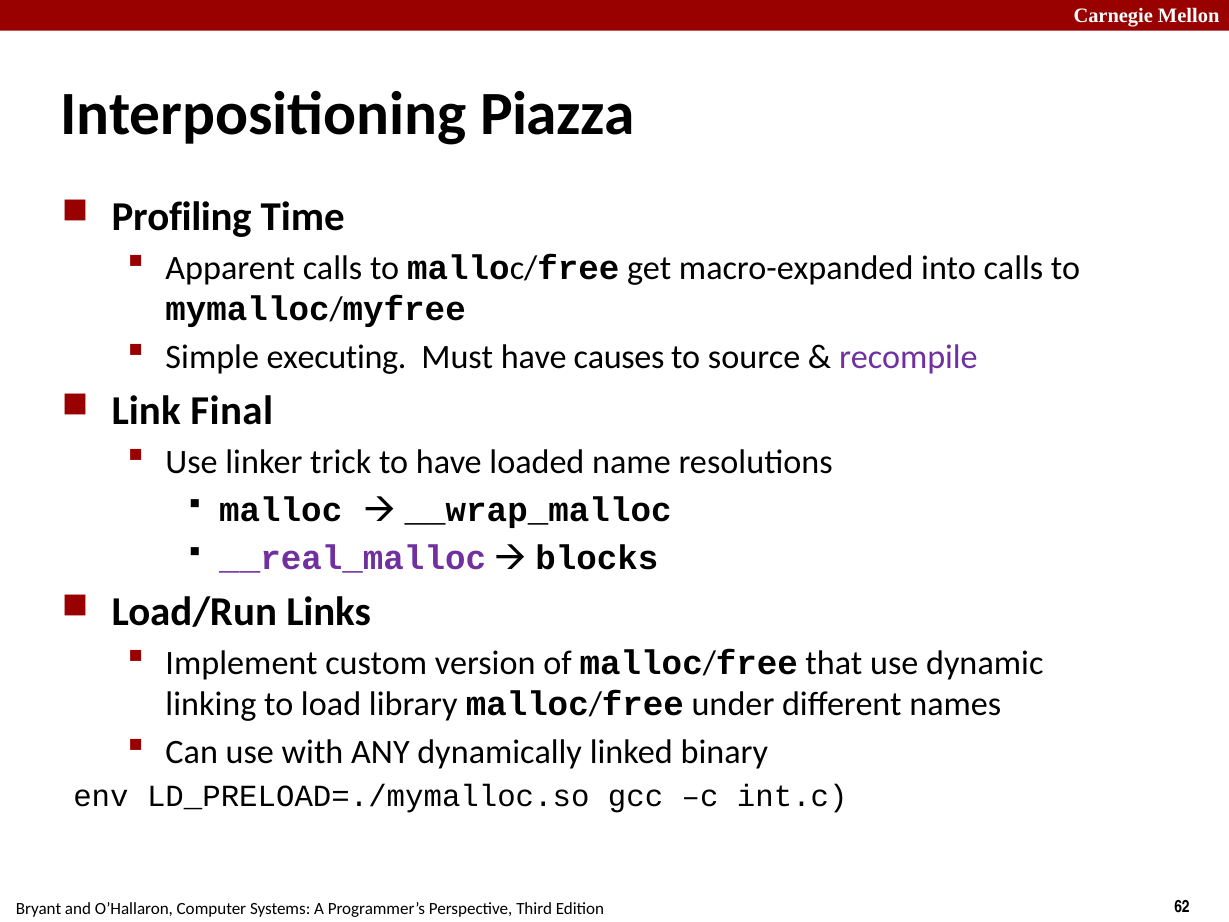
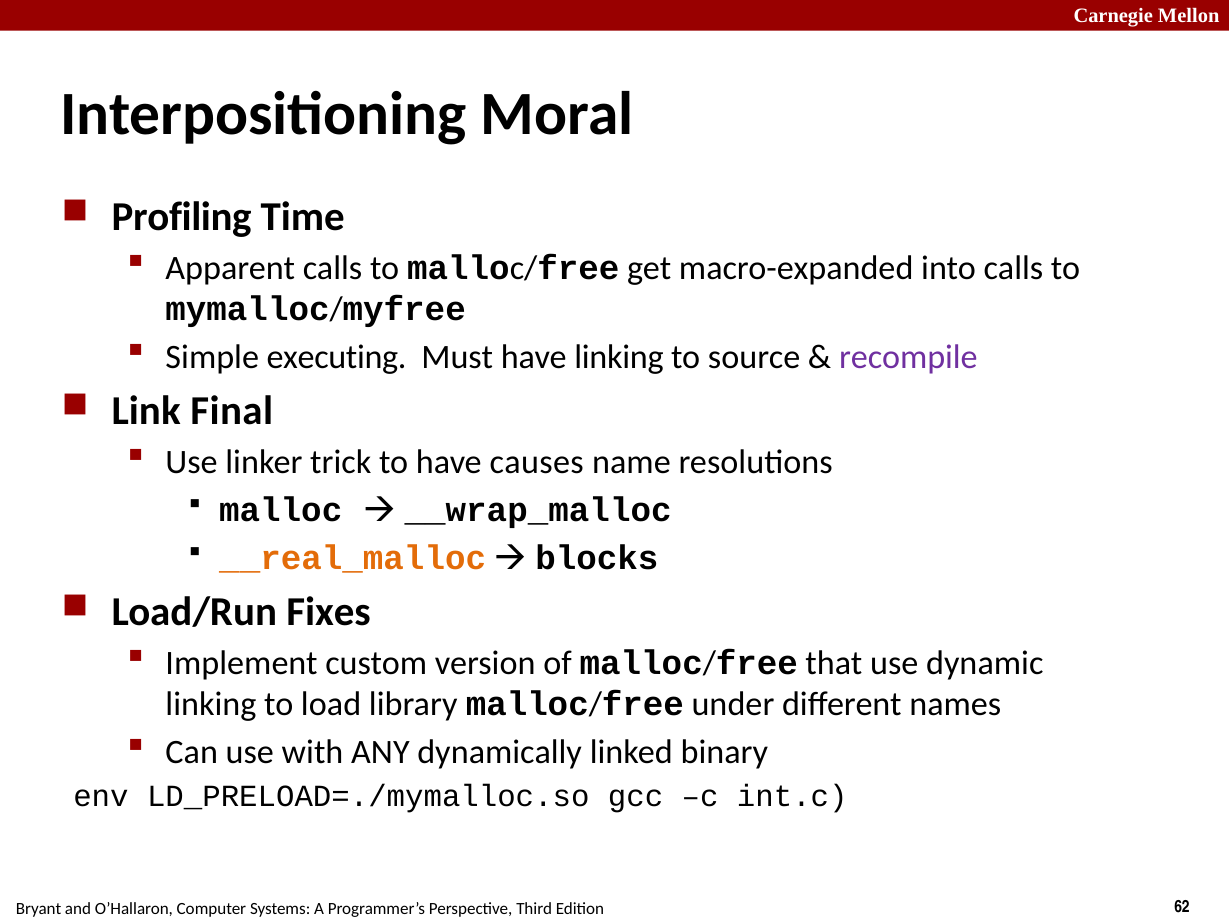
Piazza: Piazza -> Moral
have causes: causes -> linking
loaded: loaded -> causes
__real_malloc colour: purple -> orange
Links: Links -> Fixes
